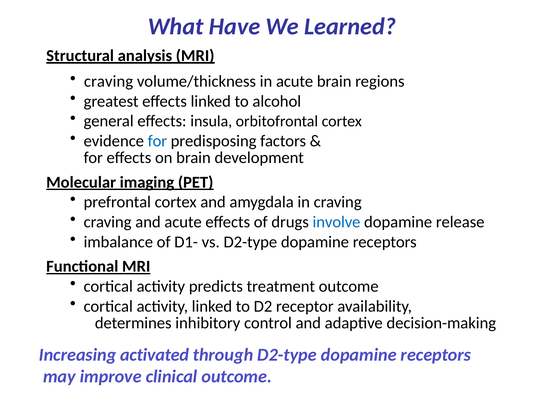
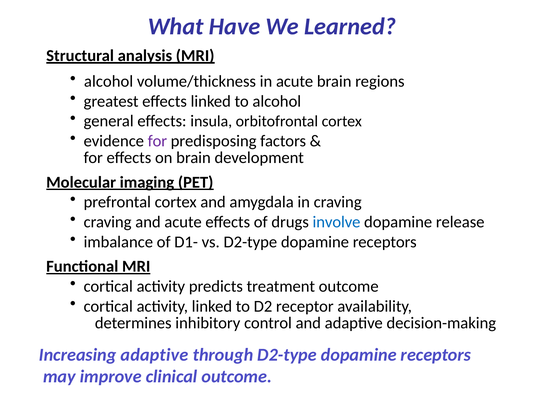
craving at (109, 81): craving -> alcohol
for at (157, 141) colour: blue -> purple
Increasing activated: activated -> adaptive
